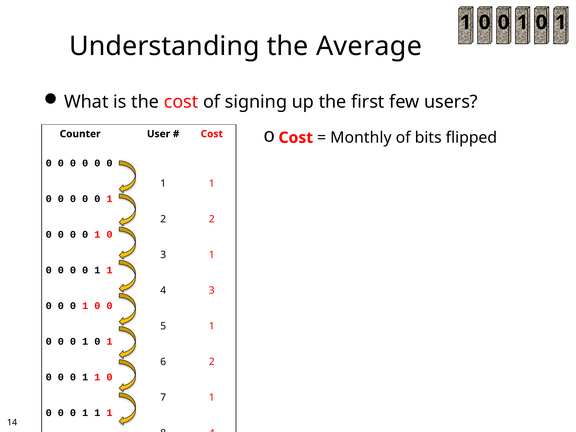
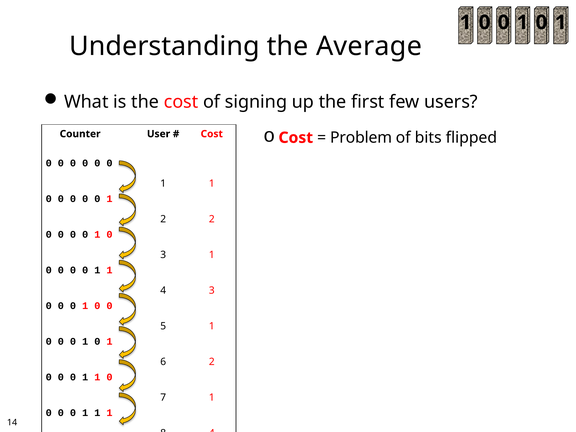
Monthly: Monthly -> Problem
